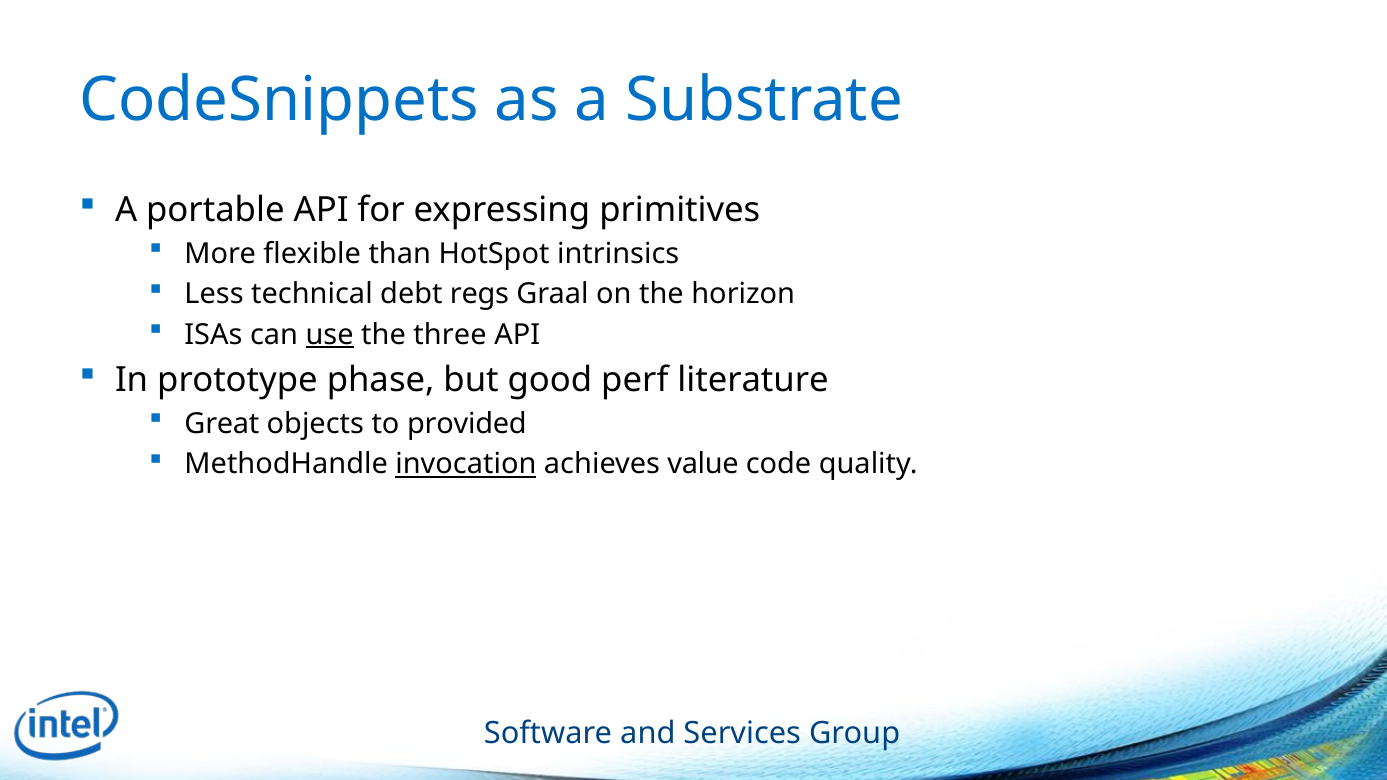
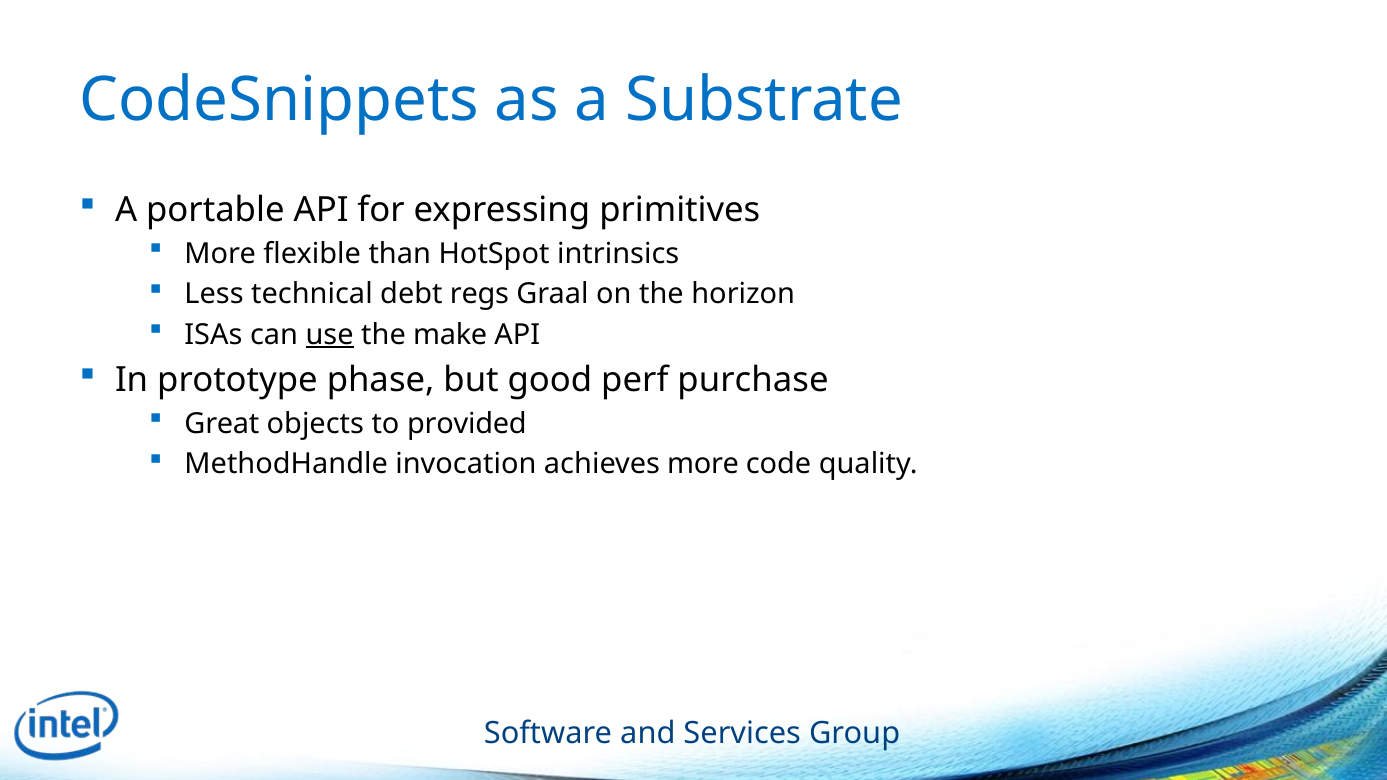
three: three -> make
literature: literature -> purchase
invocation underline: present -> none
achieves value: value -> more
